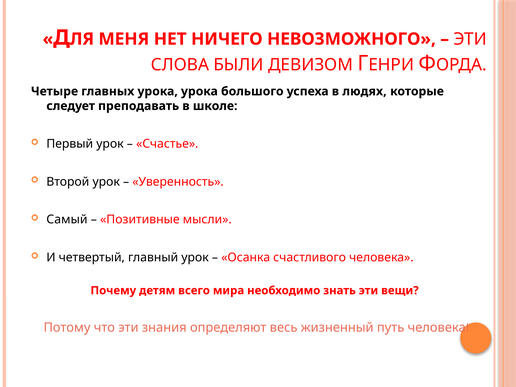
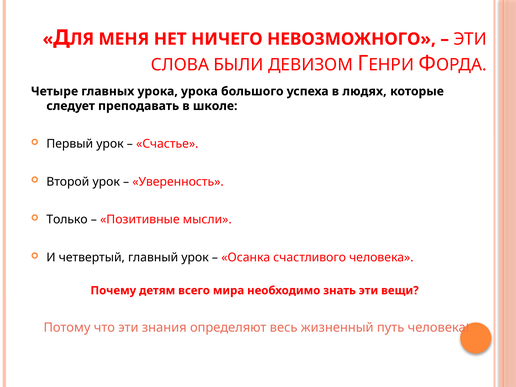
Самый: Самый -> Только
